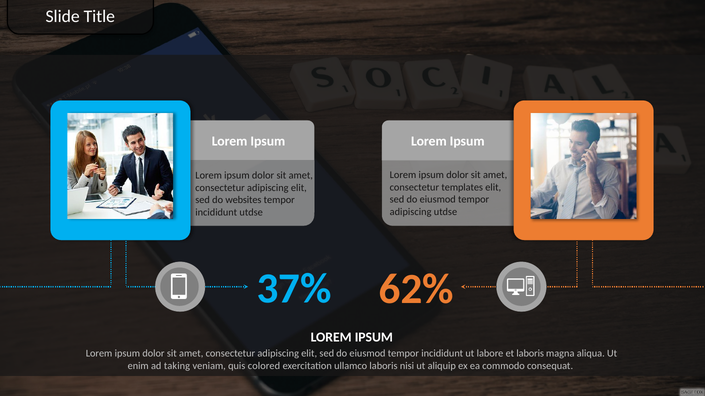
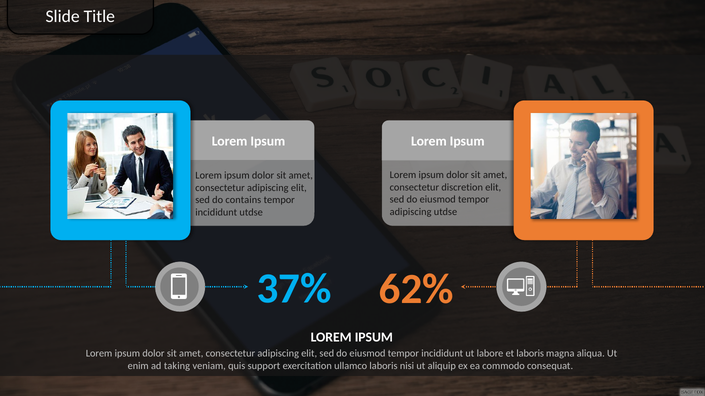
templates: templates -> discretion
websites: websites -> contains
colored: colored -> support
